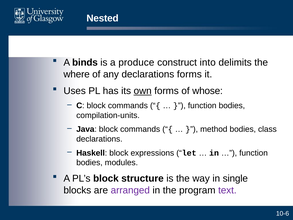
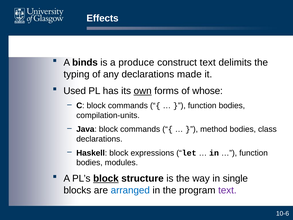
Nested: Nested -> Effects
construct into: into -> text
where: where -> typing
declarations forms: forms -> made
Uses: Uses -> Used
block at (106, 178) underline: none -> present
arranged colour: purple -> blue
